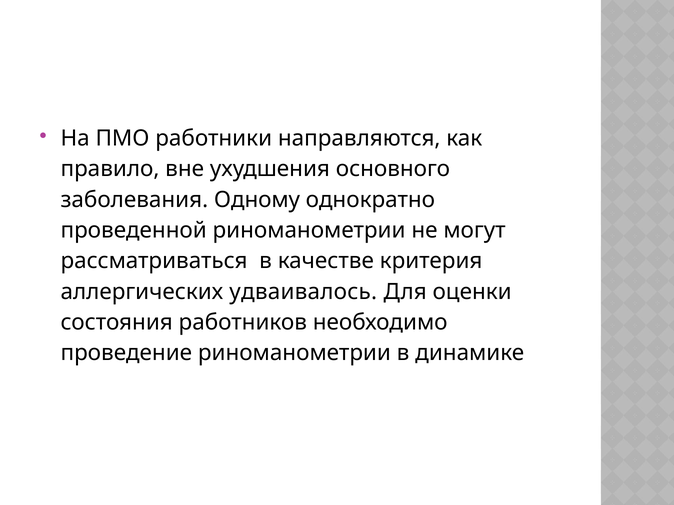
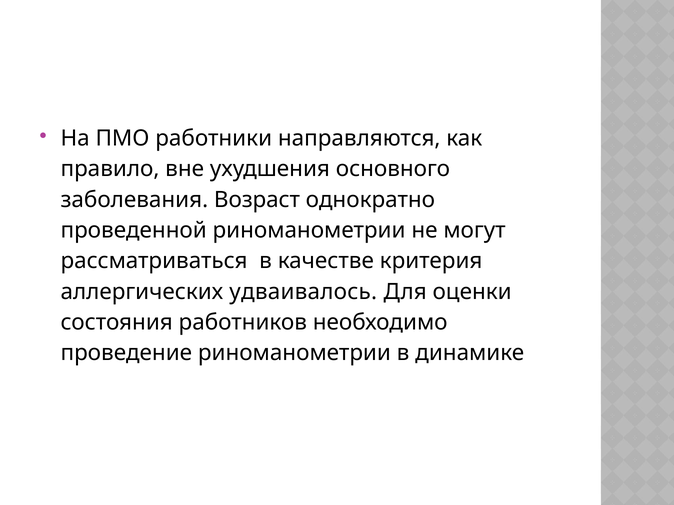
Одному: Одному -> Возраст
